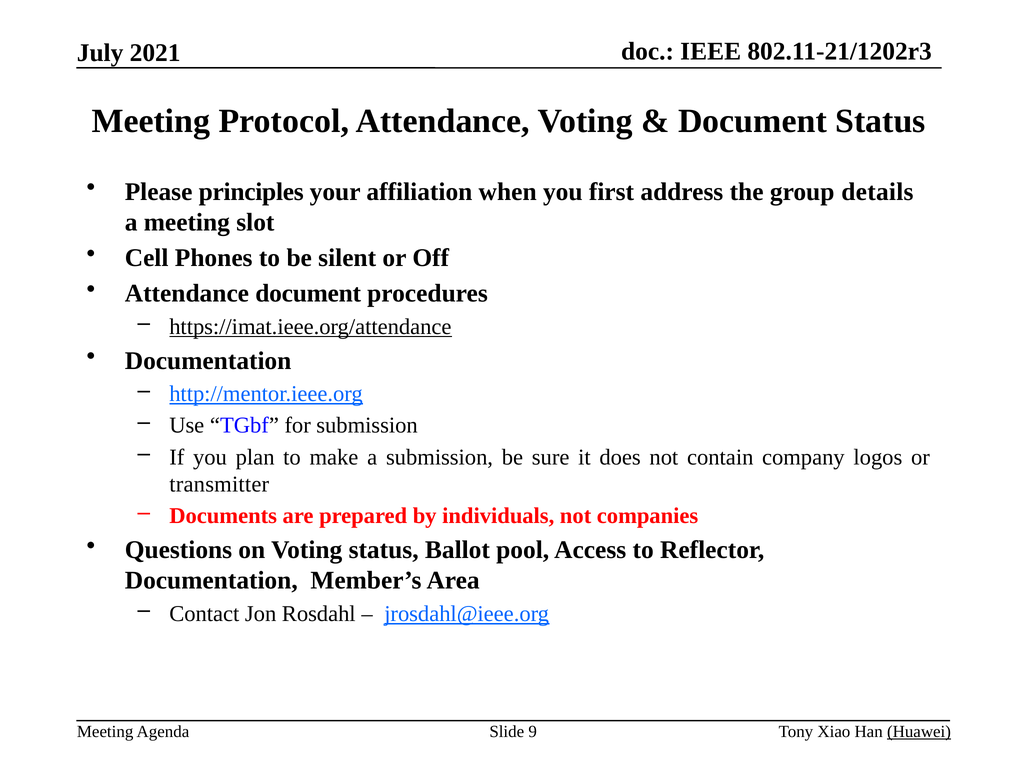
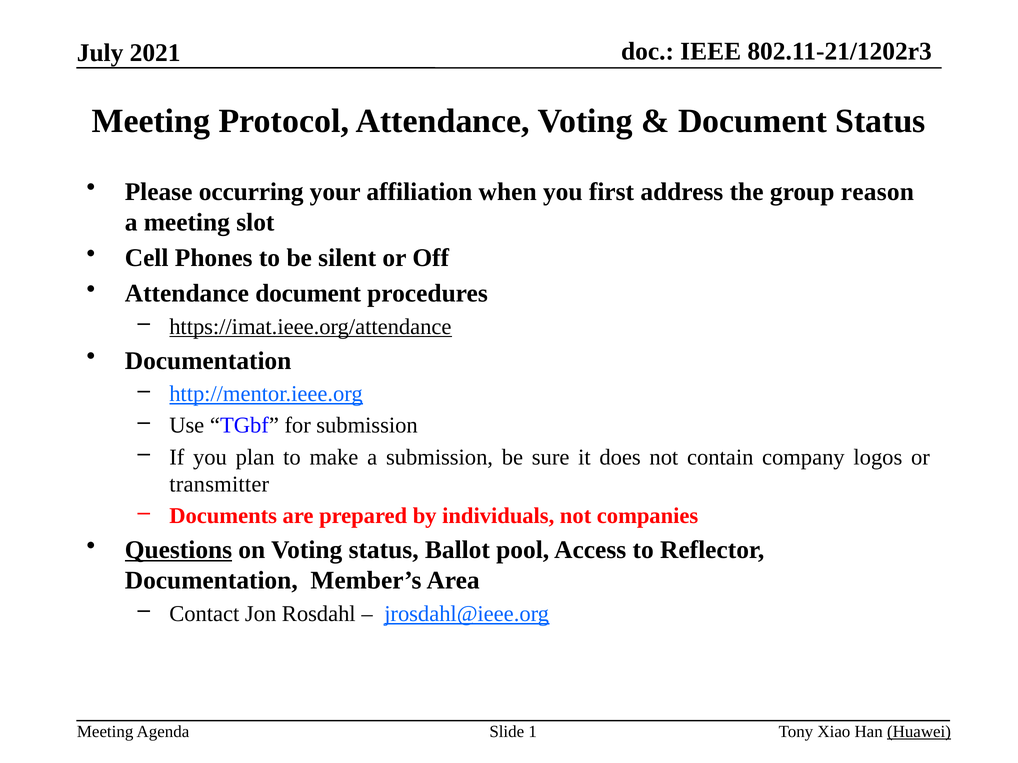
principles: principles -> occurring
details: details -> reason
Questions underline: none -> present
9: 9 -> 1
